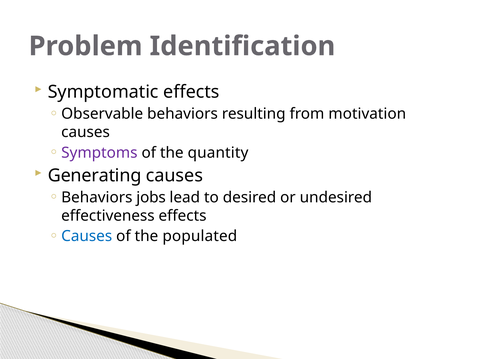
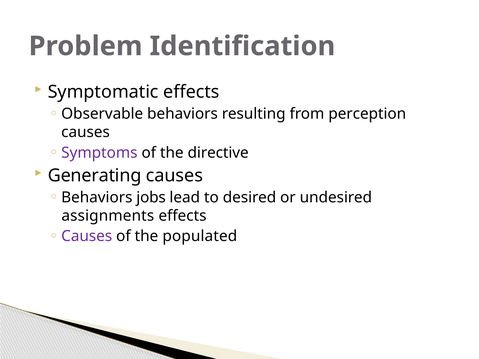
motivation: motivation -> perception
quantity: quantity -> directive
effectiveness: effectiveness -> assignments
Causes at (87, 236) colour: blue -> purple
